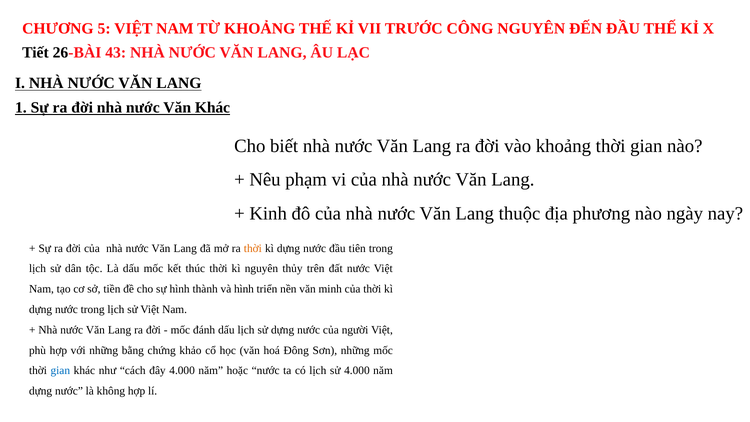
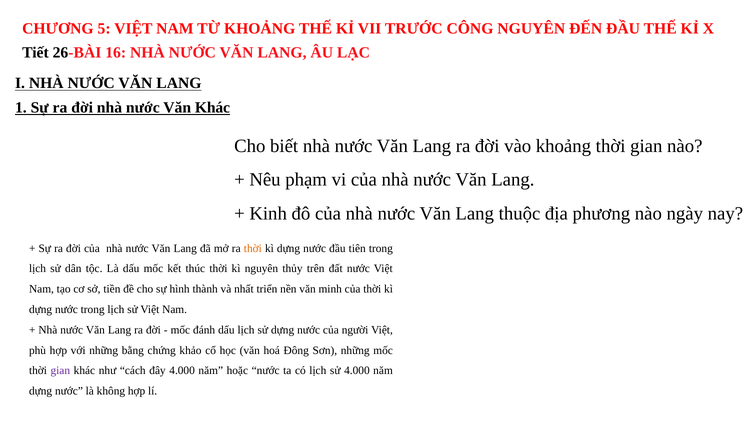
43: 43 -> 16
và hình: hình -> nhất
gian at (60, 371) colour: blue -> purple
